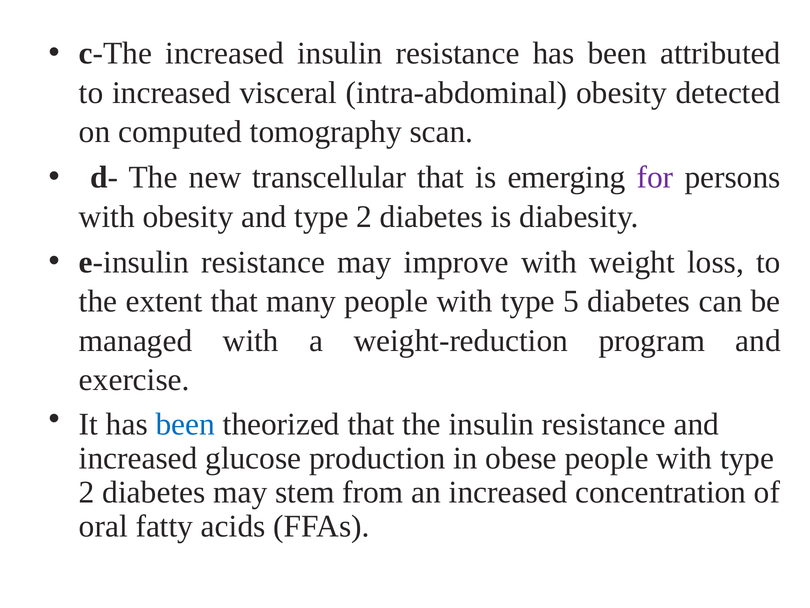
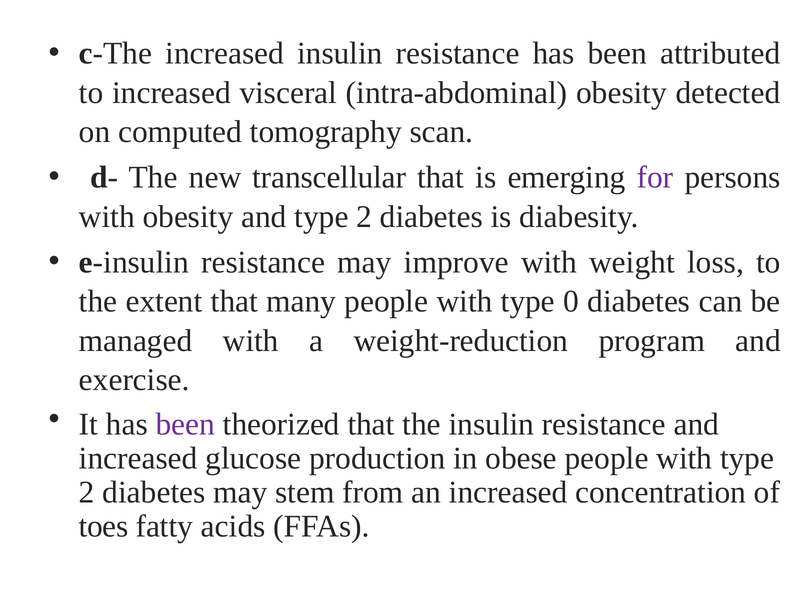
5: 5 -> 0
been at (185, 424) colour: blue -> purple
oral: oral -> toes
